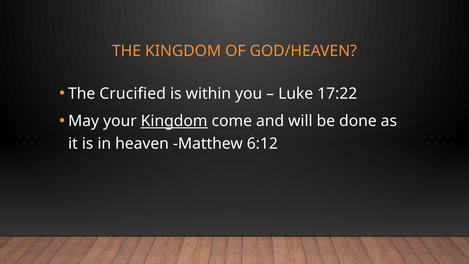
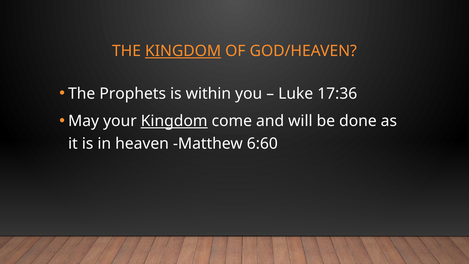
KINGDOM at (183, 51) underline: none -> present
Crucified: Crucified -> Prophets
17:22: 17:22 -> 17:36
6:12: 6:12 -> 6:60
